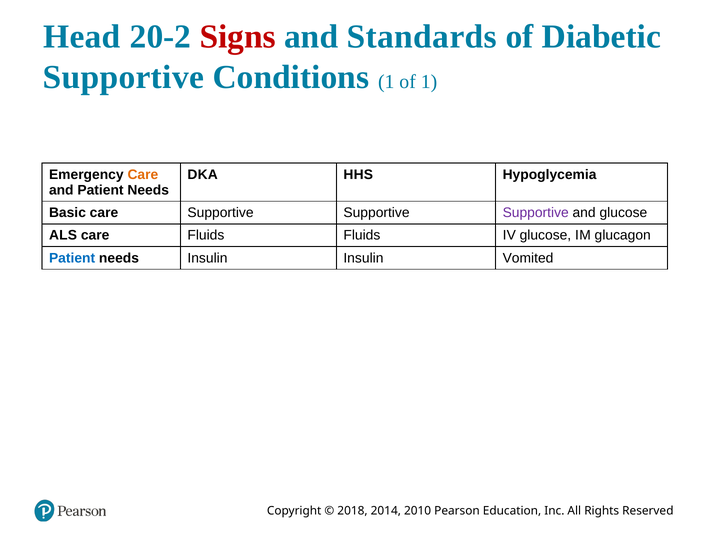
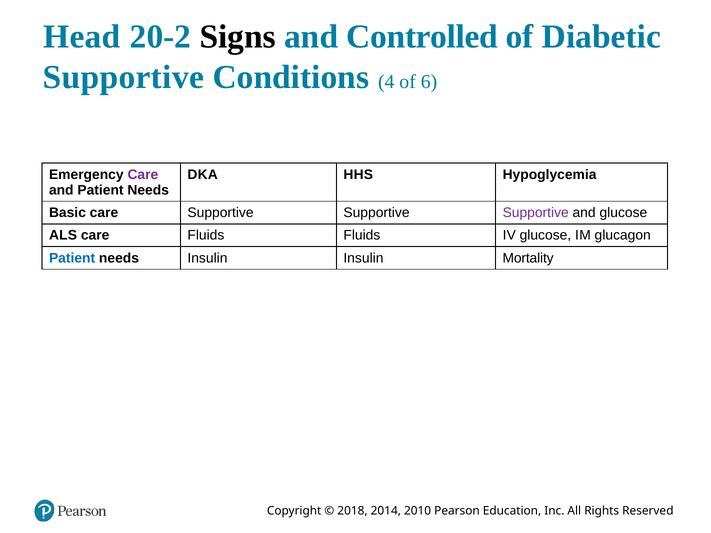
Signs colour: red -> black
Standards: Standards -> Controlled
Conditions 1: 1 -> 4
of 1: 1 -> 6
Care at (143, 175) colour: orange -> purple
Vomited: Vomited -> Mortality
